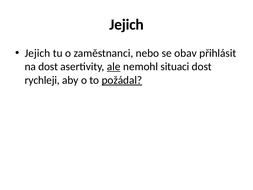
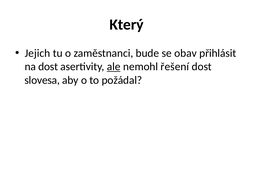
Jejich at (127, 24): Jejich -> Který
nebo: nebo -> bude
situaci: situaci -> řešení
rychleji: rychleji -> slovesa
požádal underline: present -> none
